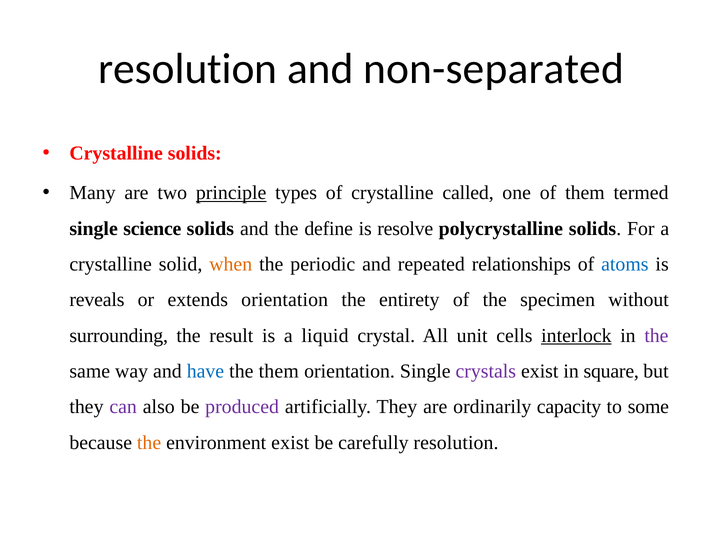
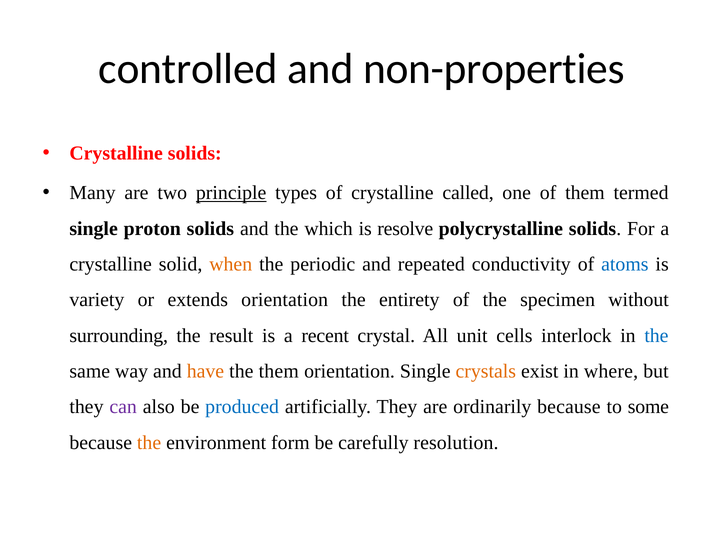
resolution at (188, 69): resolution -> controlled
non-separated: non-separated -> non-properties
science: science -> proton
define: define -> which
relationships: relationships -> conductivity
reveals: reveals -> variety
liquid: liquid -> recent
interlock underline: present -> none
the at (656, 336) colour: purple -> blue
have colour: blue -> orange
crystals colour: purple -> orange
square: square -> where
produced colour: purple -> blue
ordinarily capacity: capacity -> because
environment exist: exist -> form
